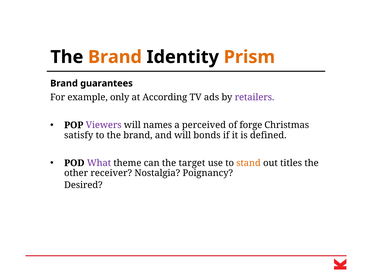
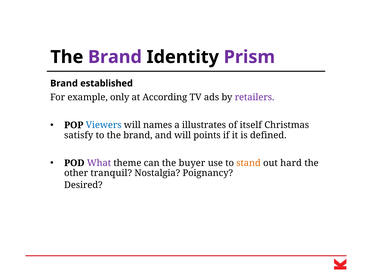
Brand at (115, 57) colour: orange -> purple
Prism colour: orange -> purple
guarantees: guarantees -> established
Viewers colour: purple -> blue
perceived: perceived -> illustrates
forge: forge -> itself
bonds: bonds -> points
target: target -> buyer
titles: titles -> hard
receiver: receiver -> tranquil
